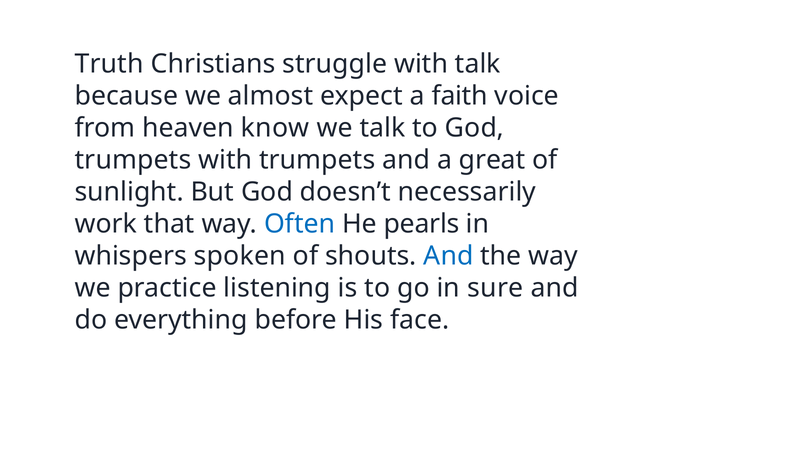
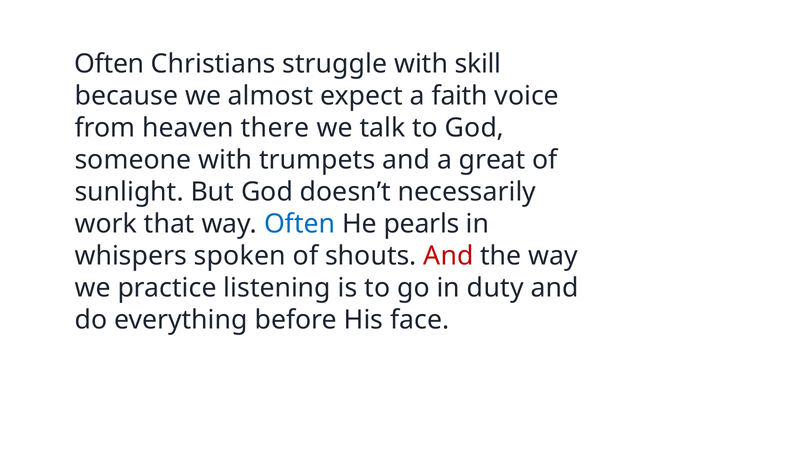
Truth at (109, 64): Truth -> Often
with talk: talk -> skill
know: know -> there
trumpets at (133, 160): trumpets -> someone
And at (448, 256) colour: blue -> red
sure: sure -> duty
